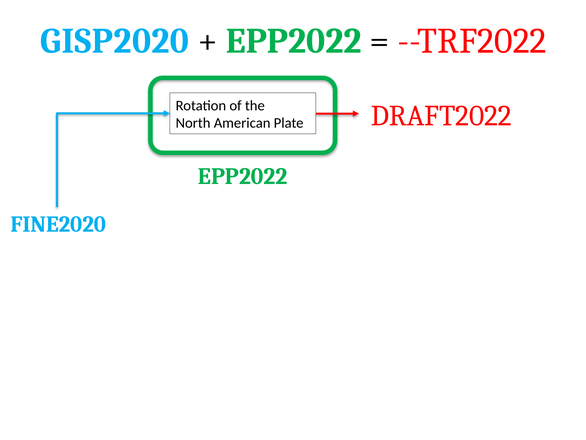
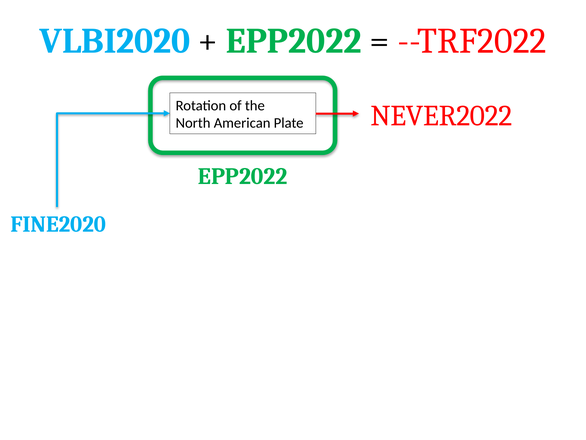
GISP2020: GISP2020 -> VLBI2020
DRAFT2022: DRAFT2022 -> NEVER2022
